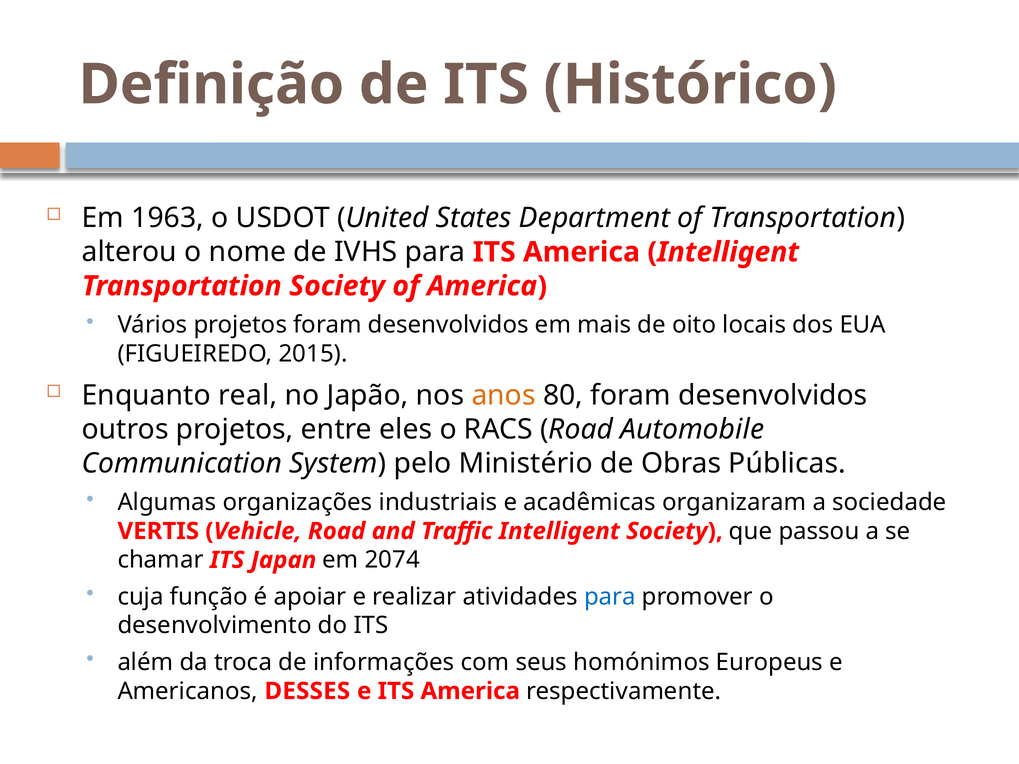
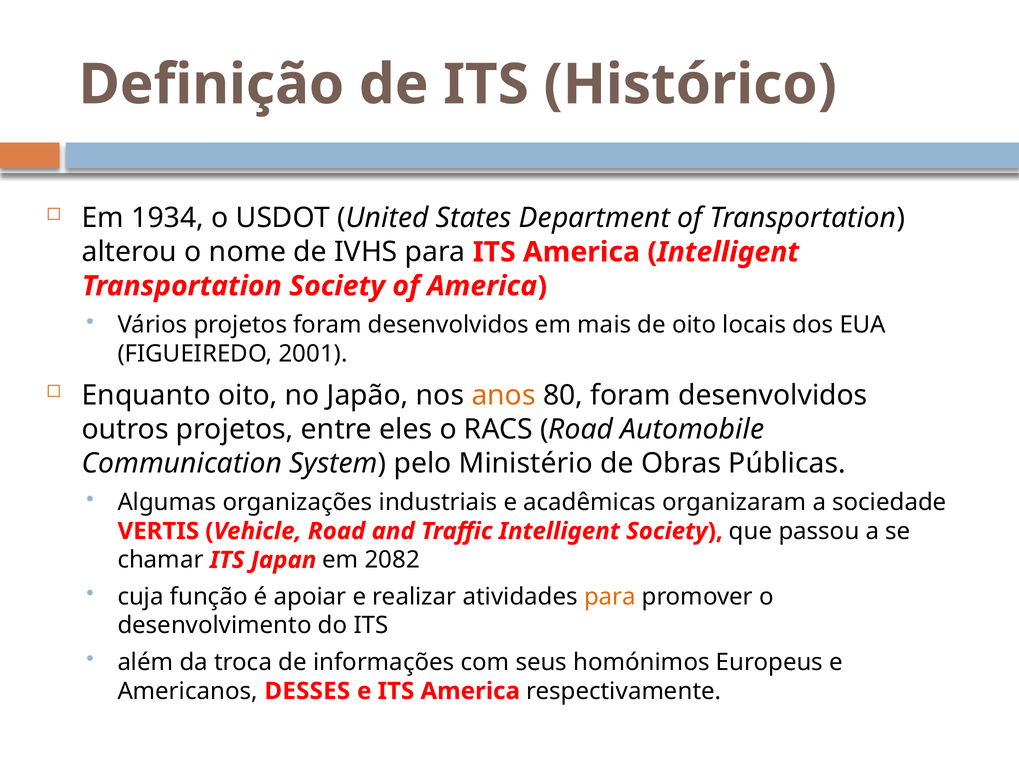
1963: 1963 -> 1934
2015: 2015 -> 2001
Enquanto real: real -> oito
2074: 2074 -> 2082
para at (610, 597) colour: blue -> orange
